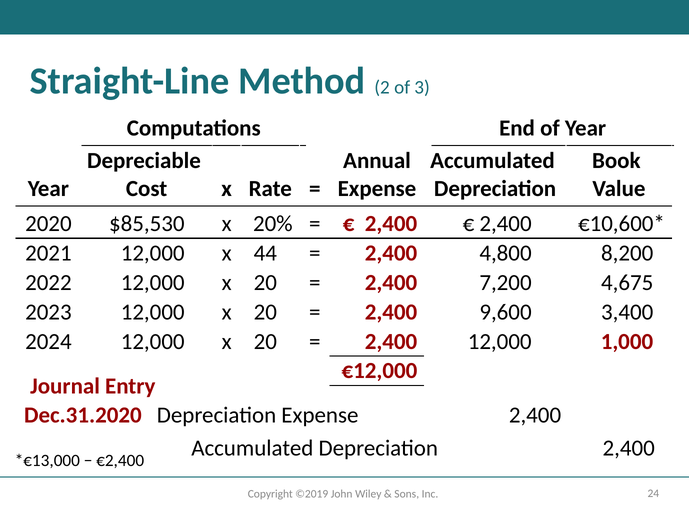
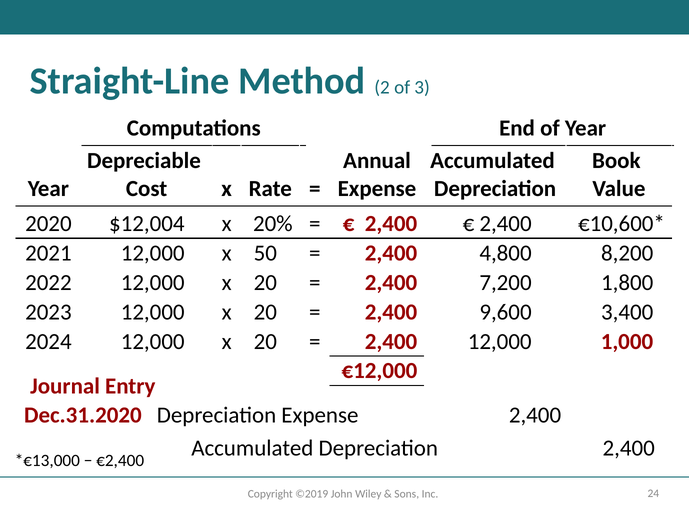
$85,530: $85,530 -> $12,004
44: 44 -> 50
4,675: 4,675 -> 1,800
